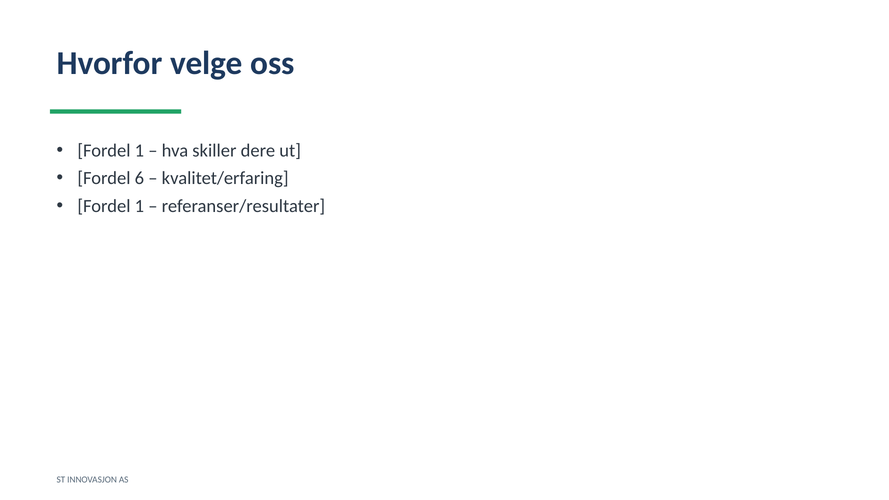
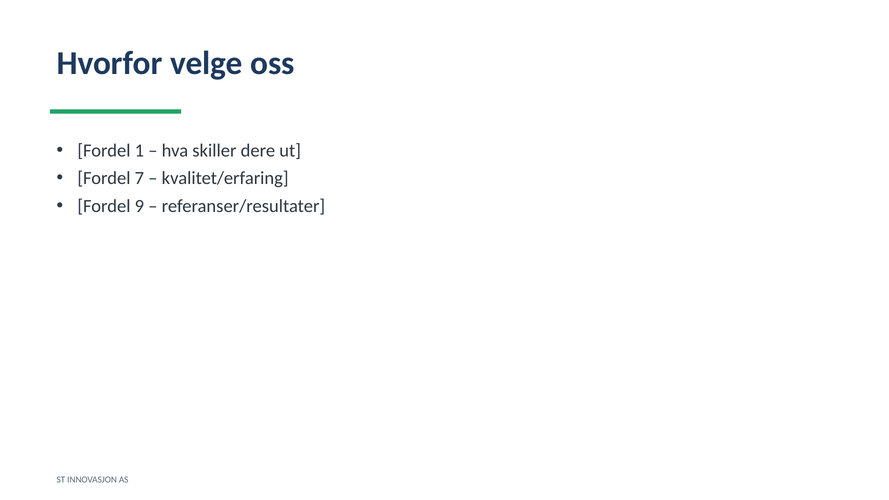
6: 6 -> 7
1 at (139, 206): 1 -> 9
